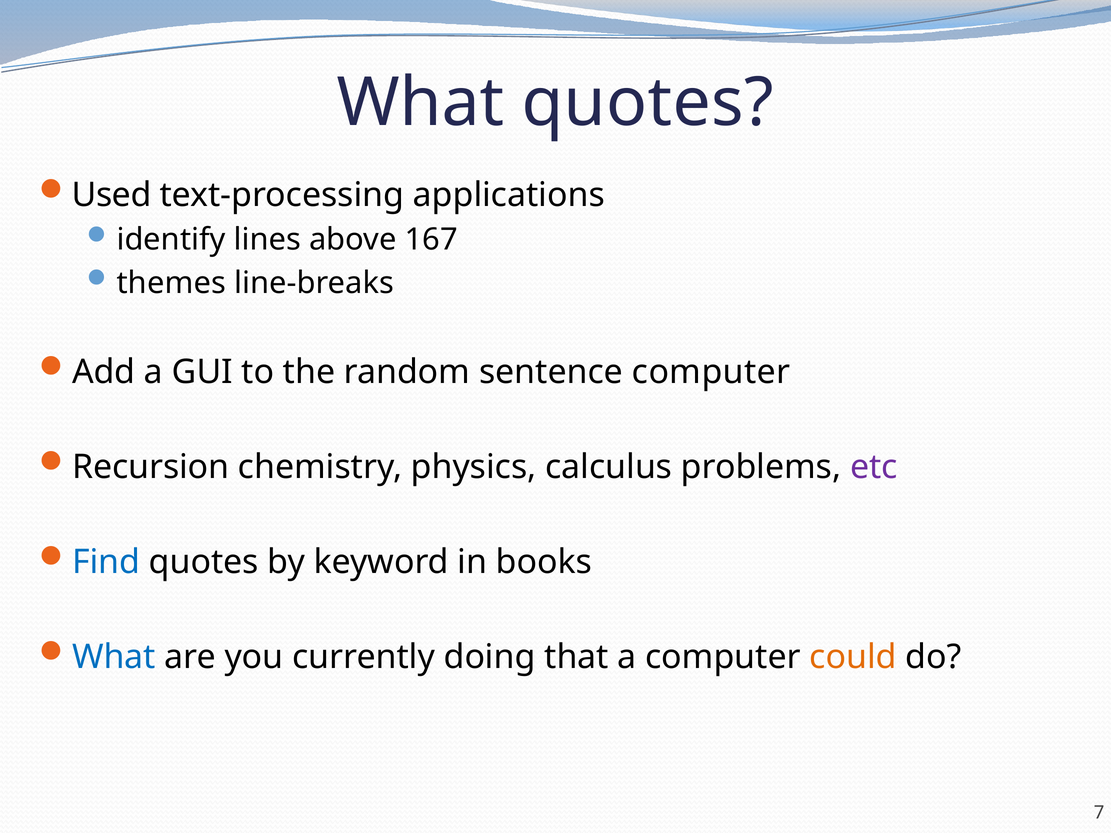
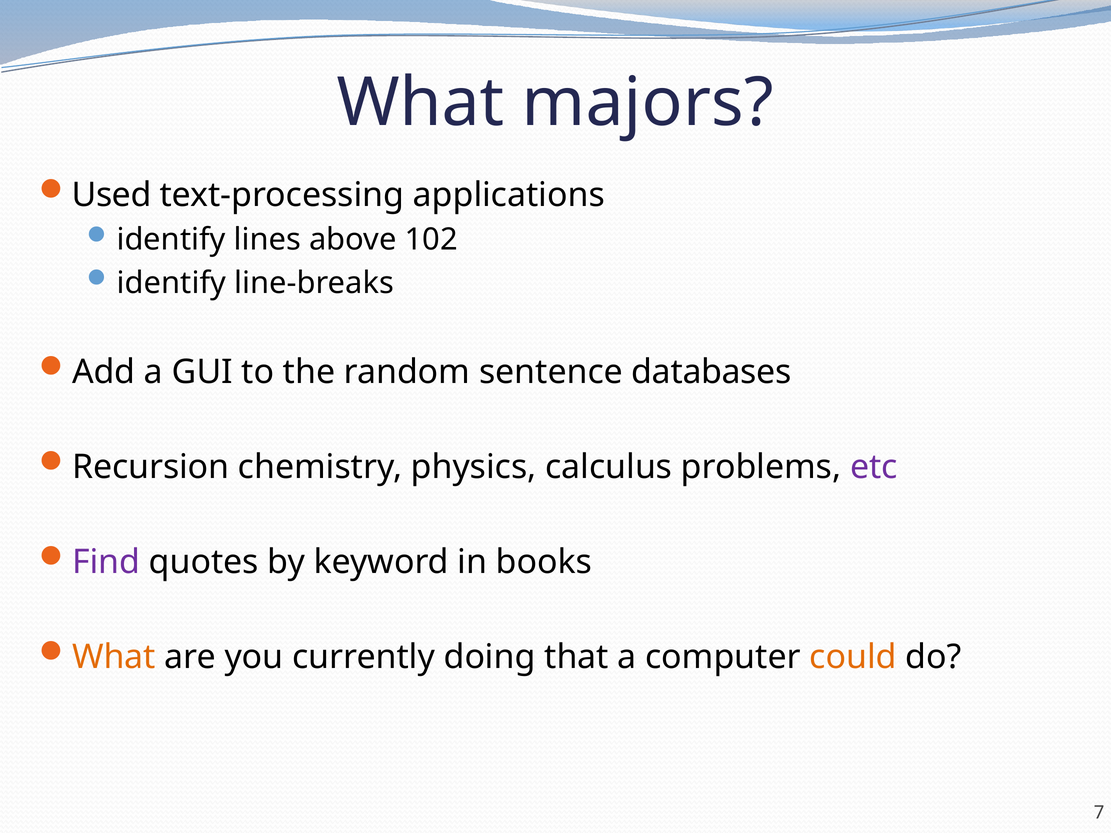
What quotes: quotes -> majors
167: 167 -> 102
themes at (171, 283): themes -> identify
sentence computer: computer -> databases
Find colour: blue -> purple
What at (114, 657) colour: blue -> orange
